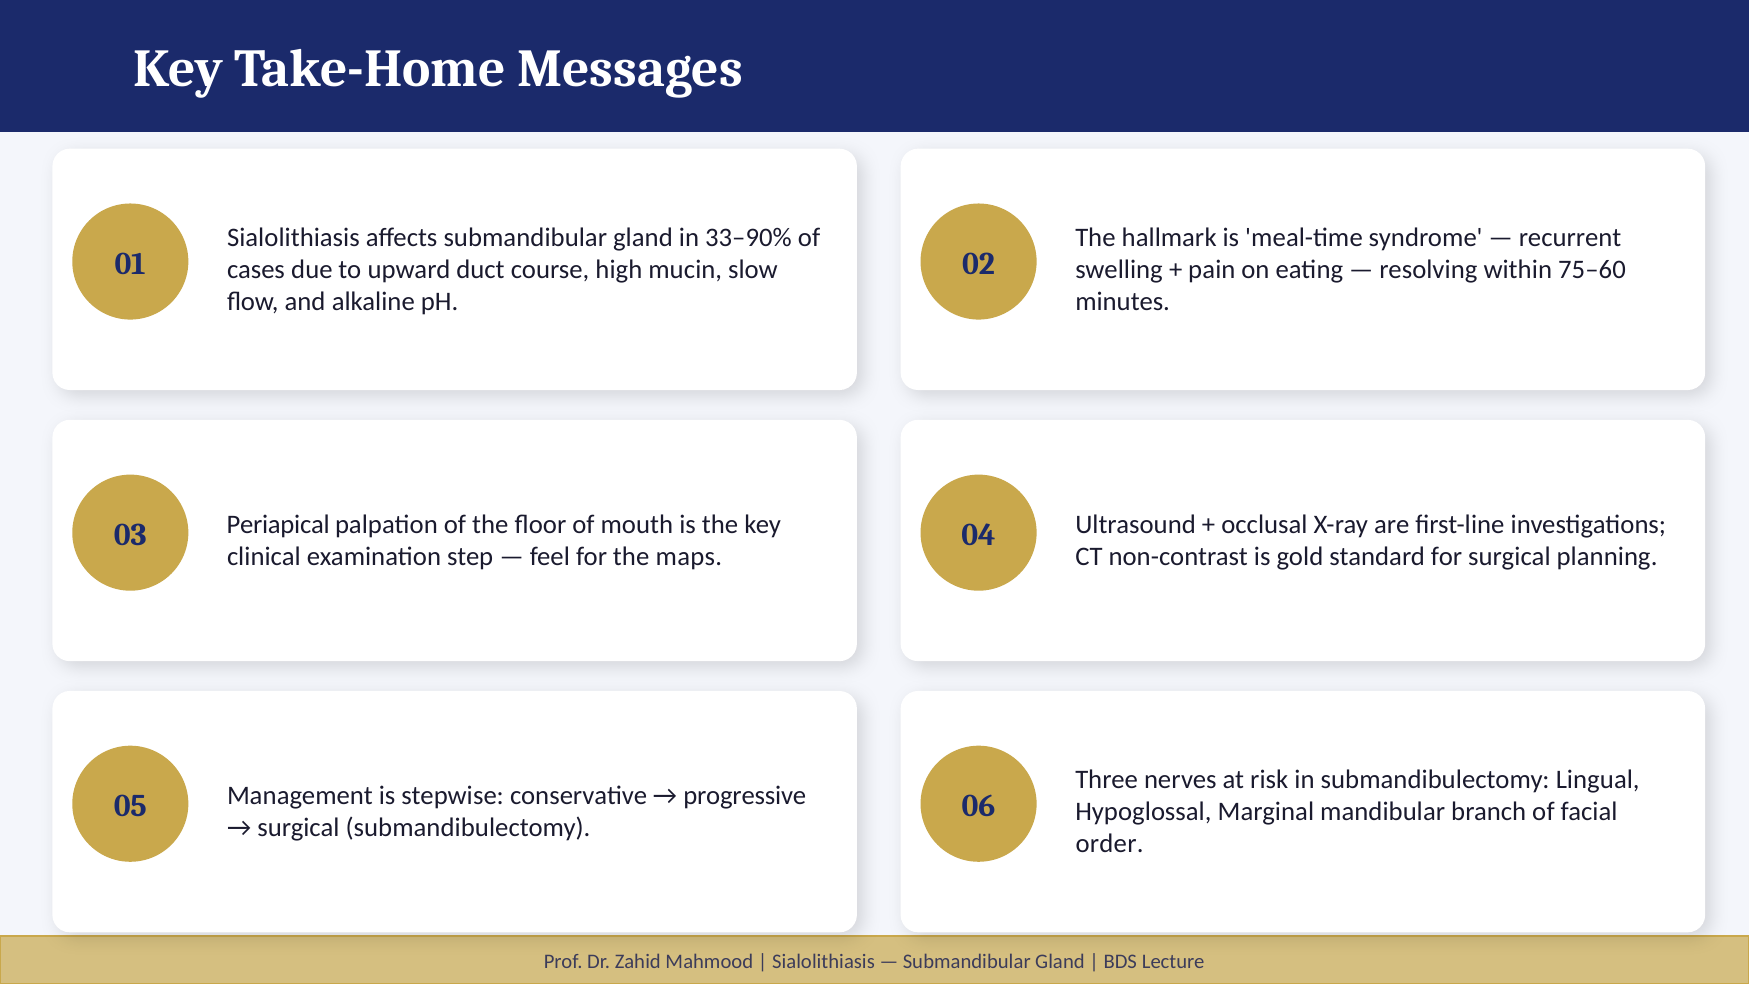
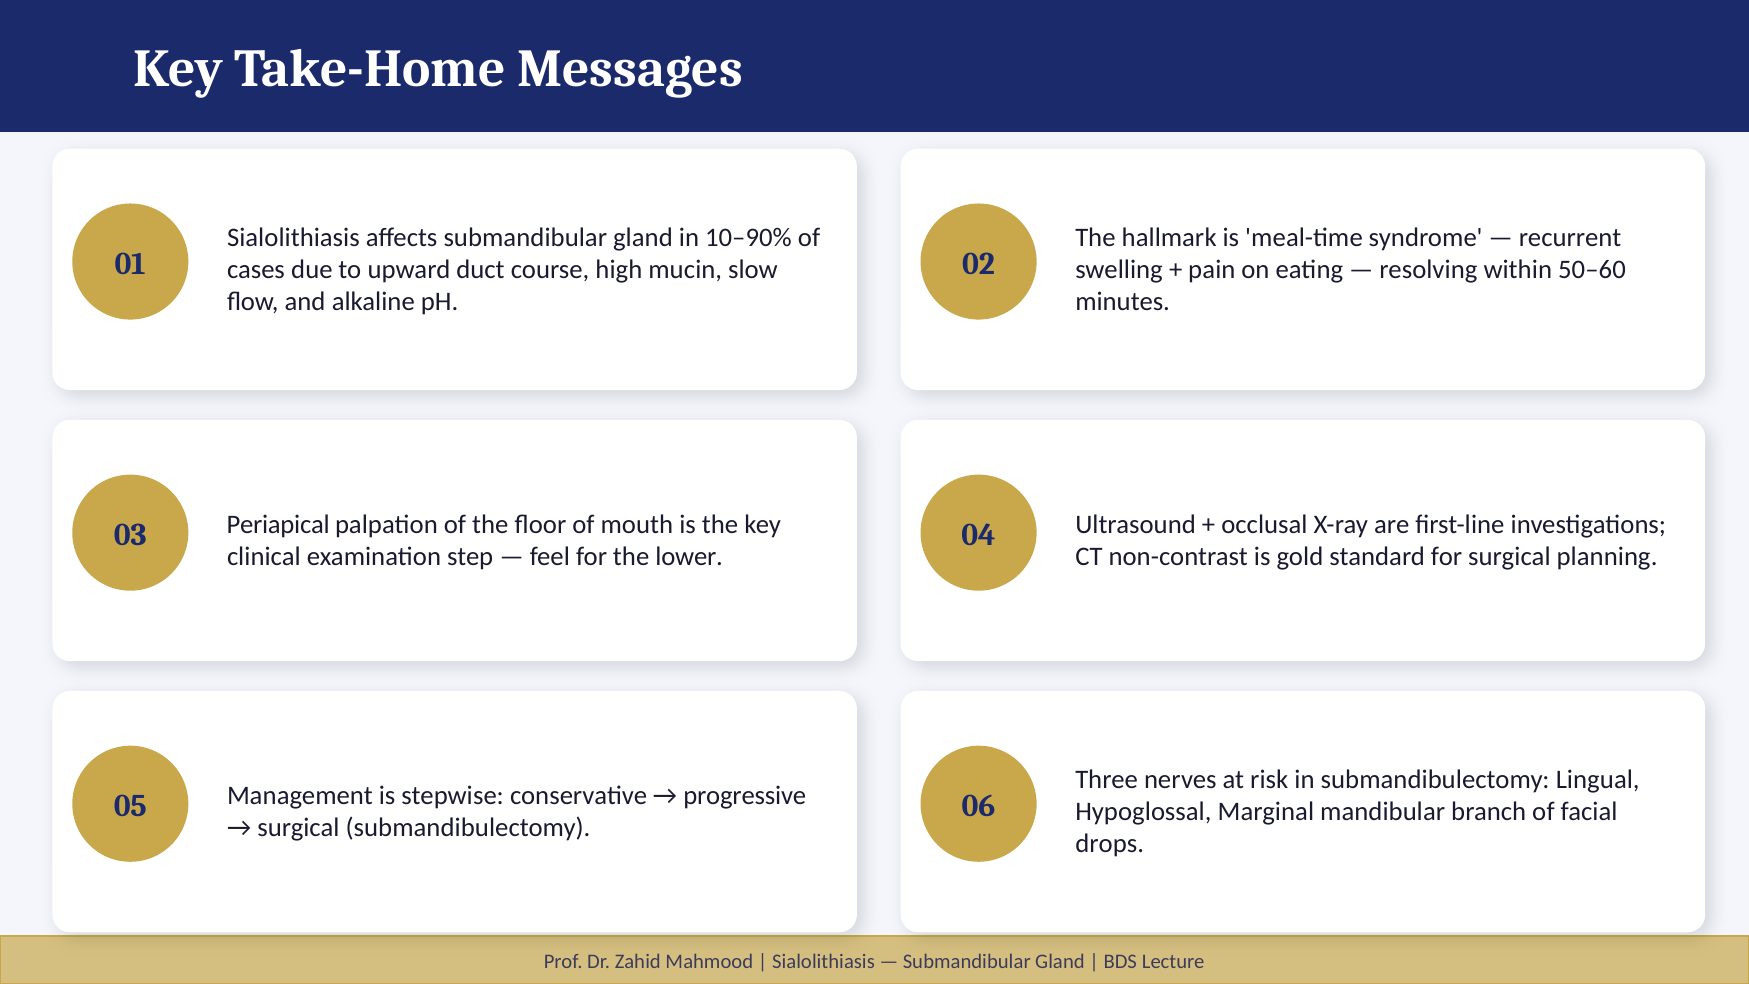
33–90%: 33–90% -> 10–90%
75–60: 75–60 -> 50–60
maps: maps -> lower
order: order -> drops
